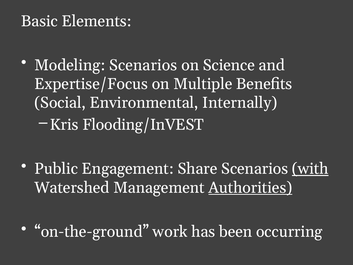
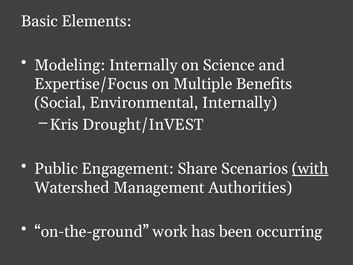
Modeling Scenarios: Scenarios -> Internally
Flooding/InVEST: Flooding/InVEST -> Drought/InVEST
Authorities underline: present -> none
